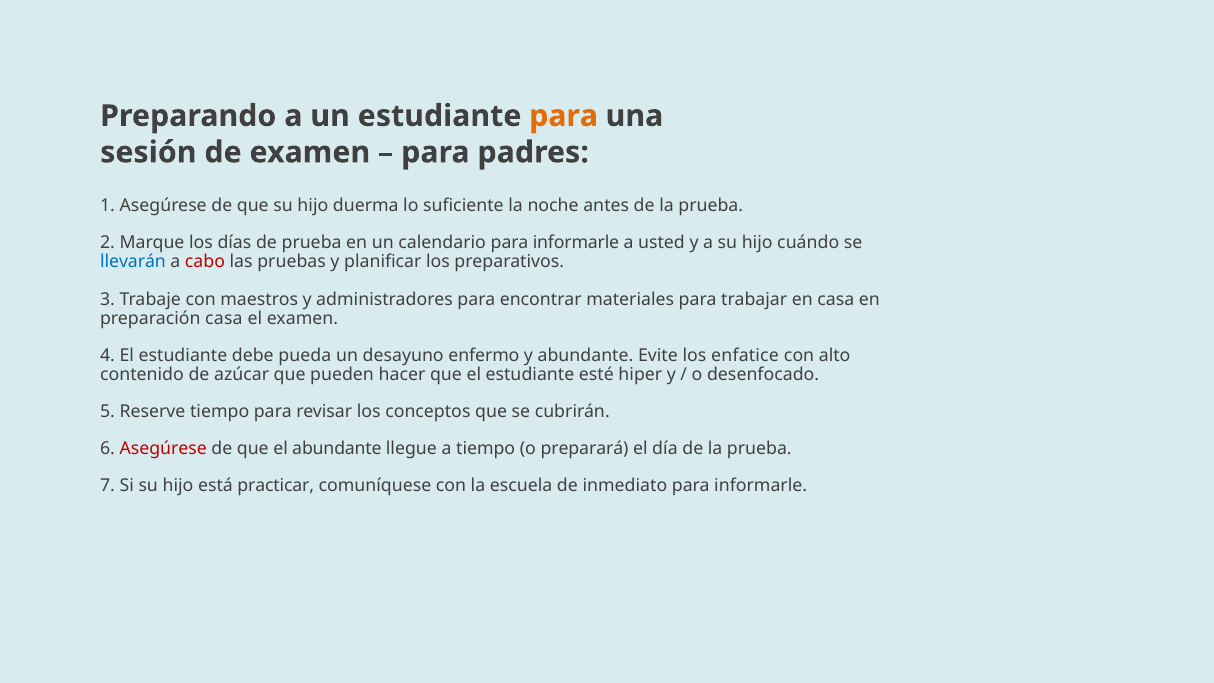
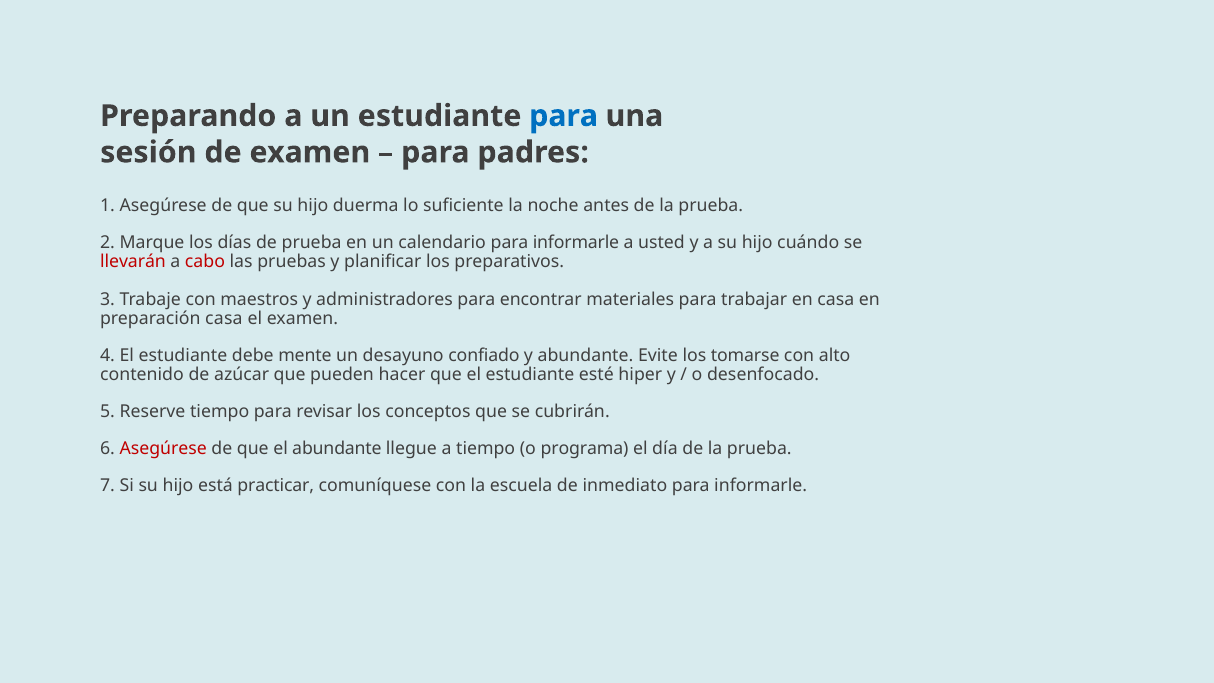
para at (564, 116) colour: orange -> blue
llevarán colour: blue -> red
pueda: pueda -> mente
enfermo: enfermo -> confiado
enfatice: enfatice -> tomarse
preparará: preparará -> programa
